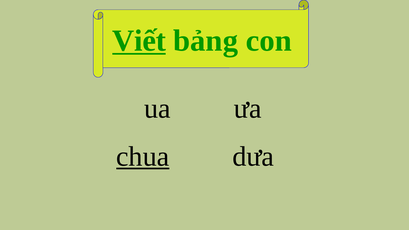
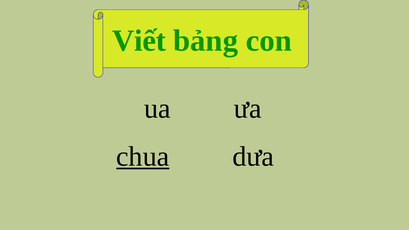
Viết underline: present -> none
